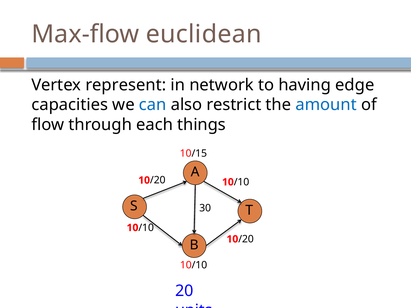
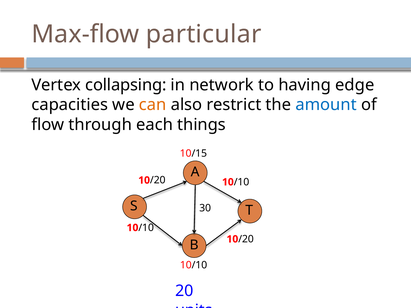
euclidean: euclidean -> particular
represent: represent -> collapsing
can colour: blue -> orange
